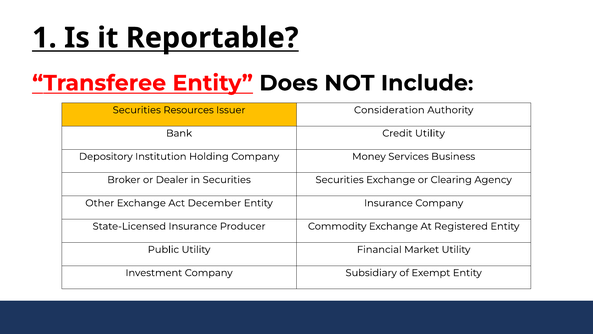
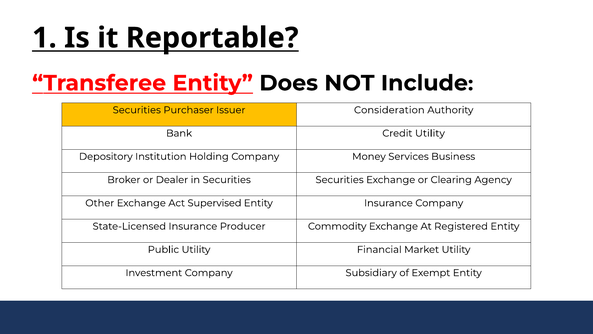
Resources: Resources -> Purchaser
December: December -> Supervised
